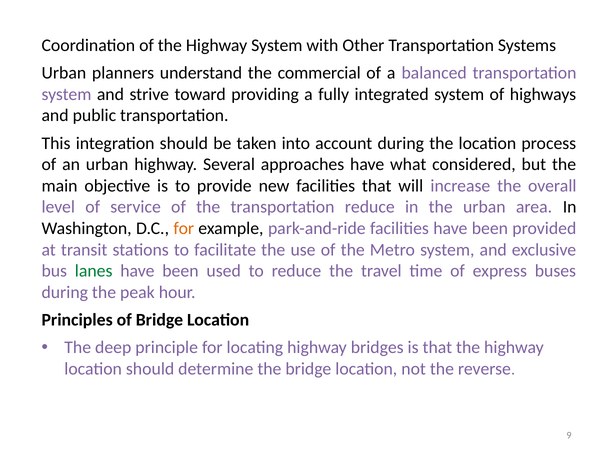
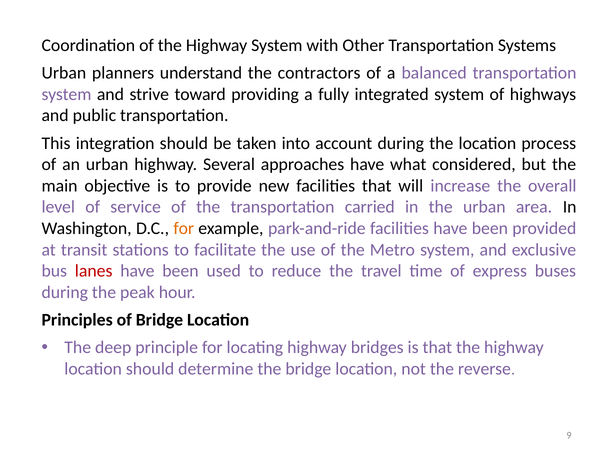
commercial: commercial -> contractors
transportation reduce: reduce -> carried
lanes colour: green -> red
